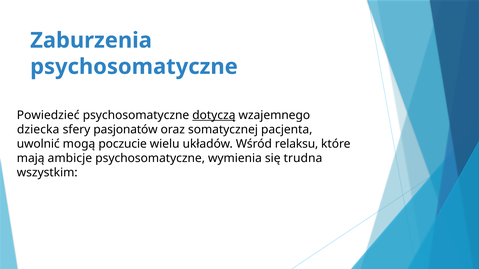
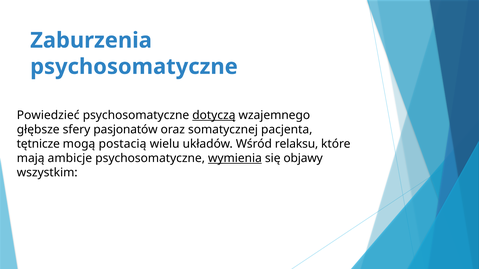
dziecka: dziecka -> głębsze
uwolnić: uwolnić -> tętnicze
poczucie: poczucie -> postacią
wymienia underline: none -> present
trudna: trudna -> objawy
